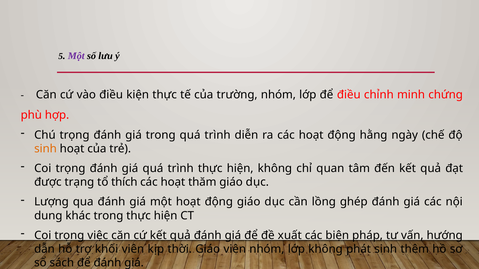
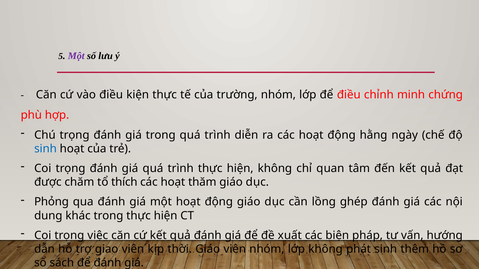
sinh at (45, 149) colour: orange -> blue
trạng: trạng -> chăm
Lượng: Lượng -> Phỏng
khối: khối -> giao
